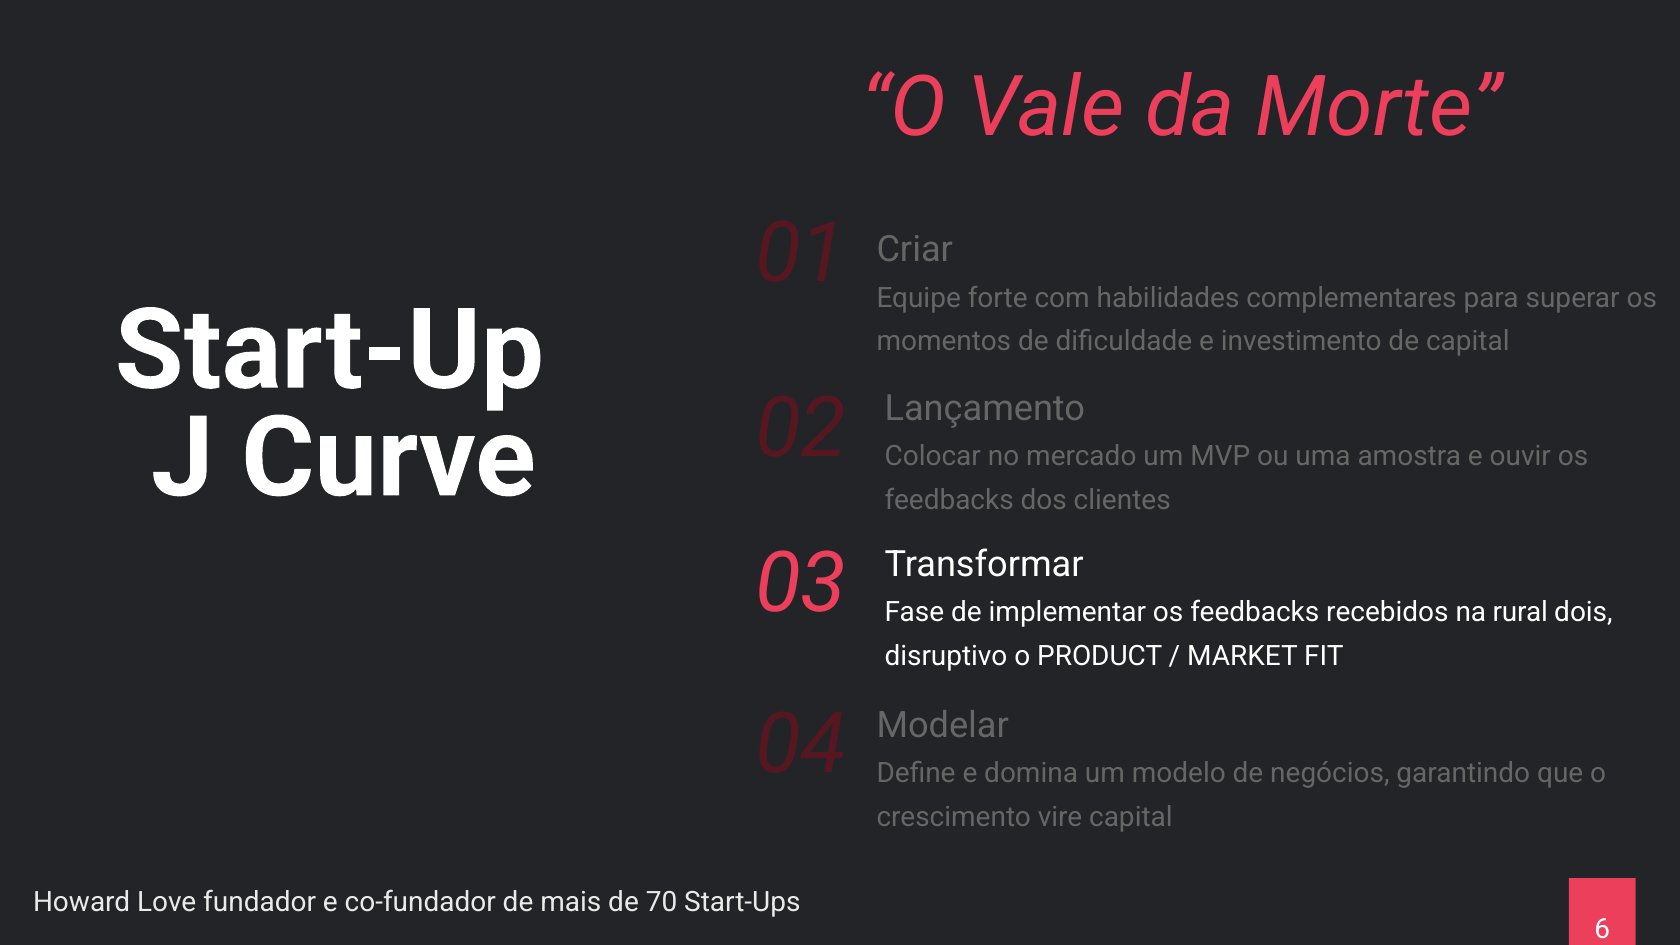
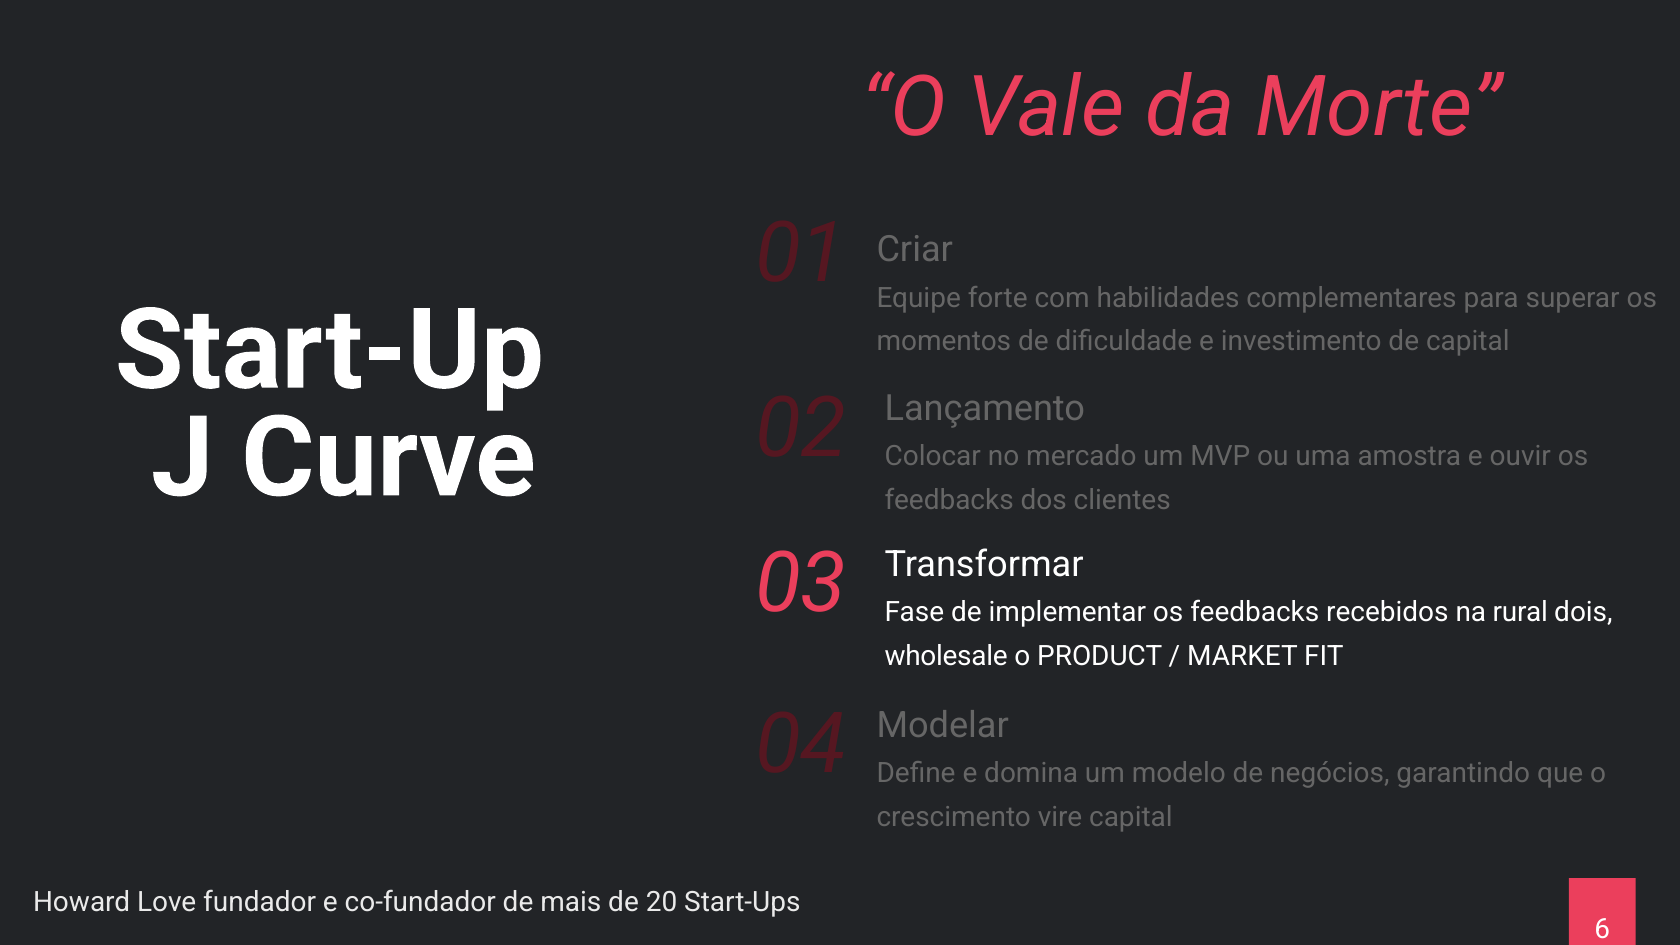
disruptivo: disruptivo -> wholesale
70: 70 -> 20
